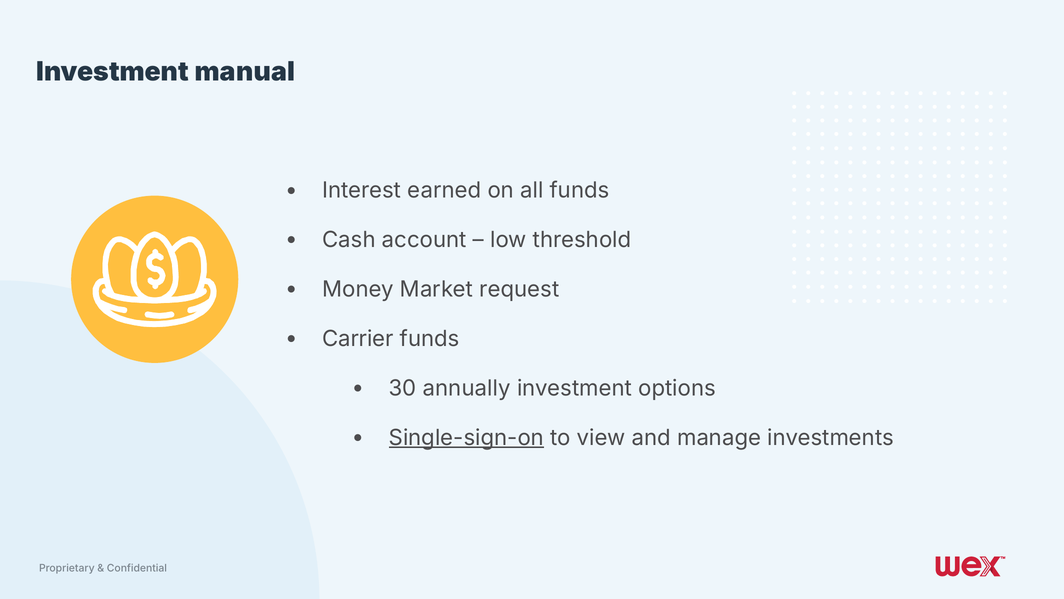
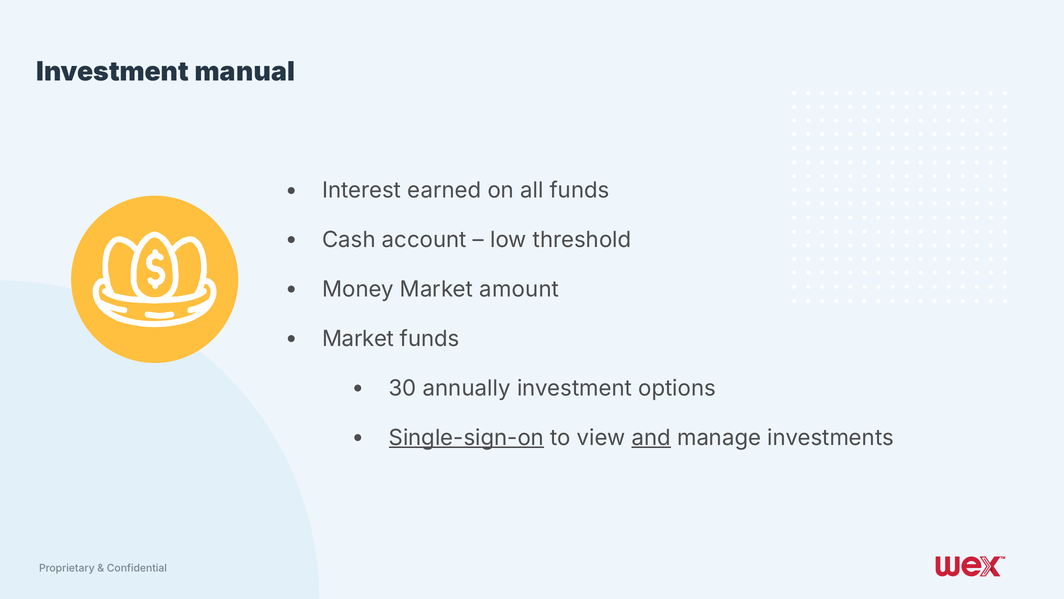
request: request -> amount
Carrier at (358, 339): Carrier -> Market
and underline: none -> present
